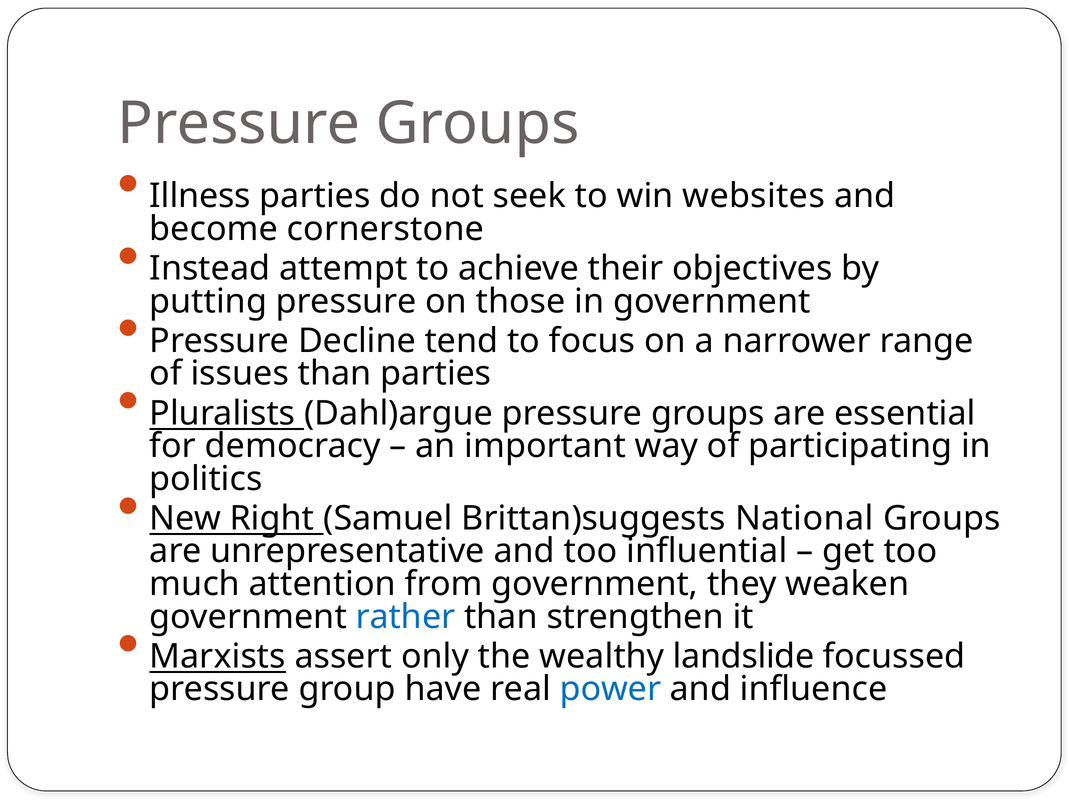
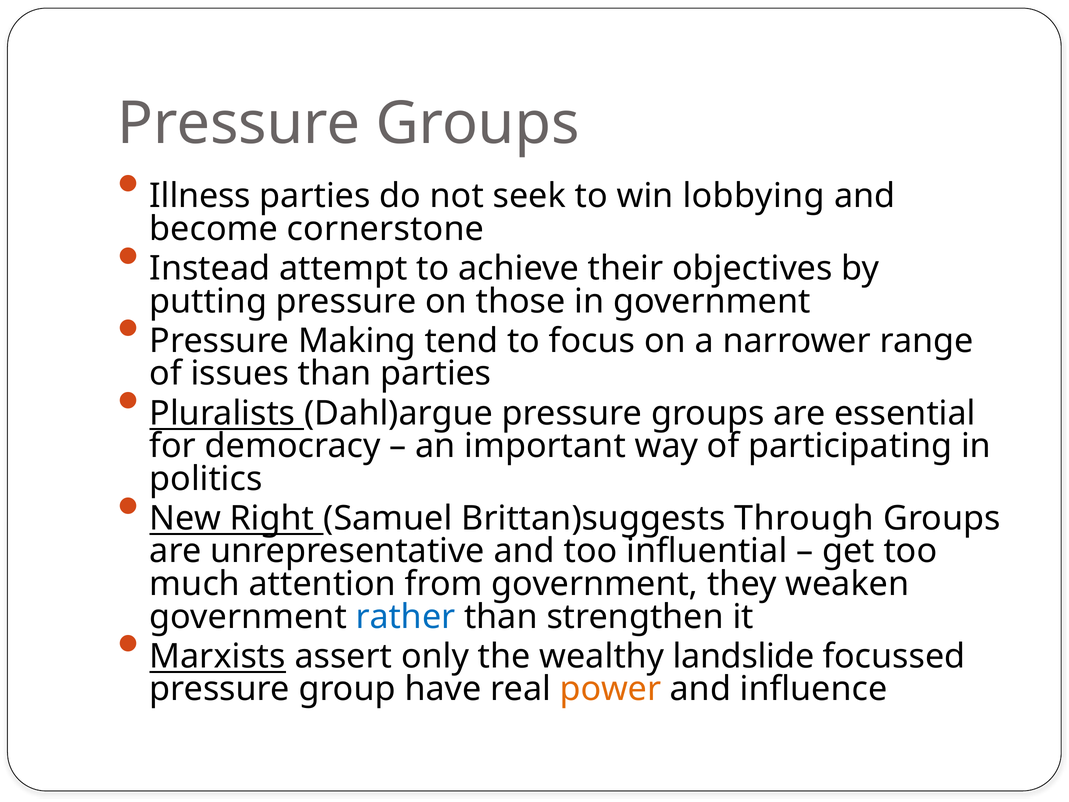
websites: websites -> lobbying
Decline: Decline -> Making
National: National -> Through
power colour: blue -> orange
